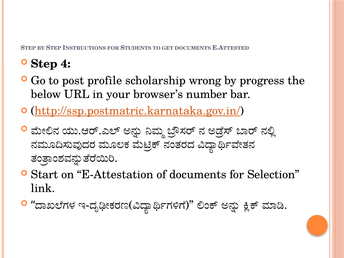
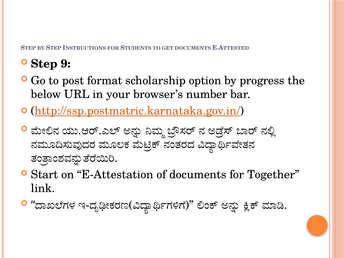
4: 4 -> 9
profile: profile -> format
wrong: wrong -> option
Selection: Selection -> Together
